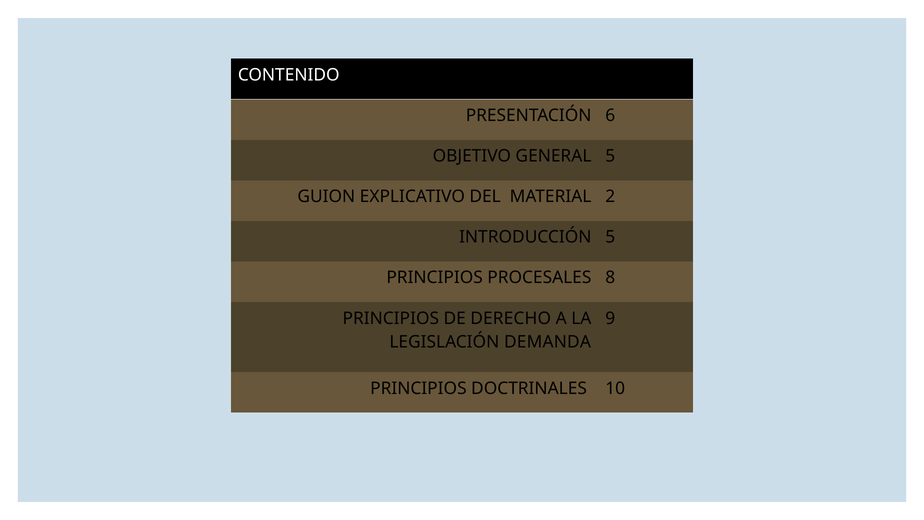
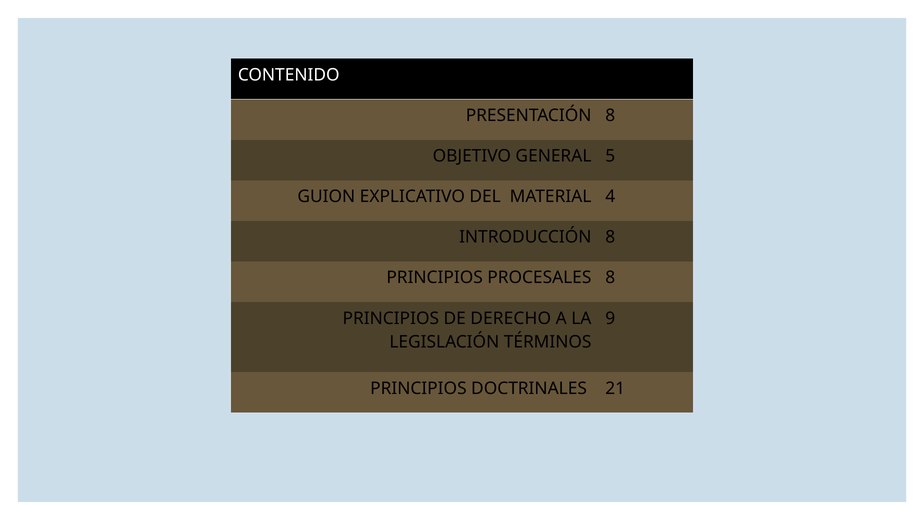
PRESENTACIÓN 6: 6 -> 8
2: 2 -> 4
INTRODUCCIÓN 5: 5 -> 8
DEMANDA: DEMANDA -> TÉRMINOS
10: 10 -> 21
